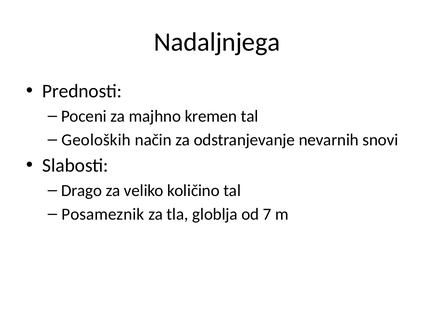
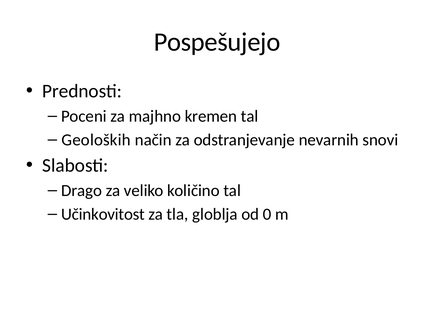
Nadaljnjega: Nadaljnjega -> Pospešujejo
Posameznik: Posameznik -> Učinkovitost
7: 7 -> 0
